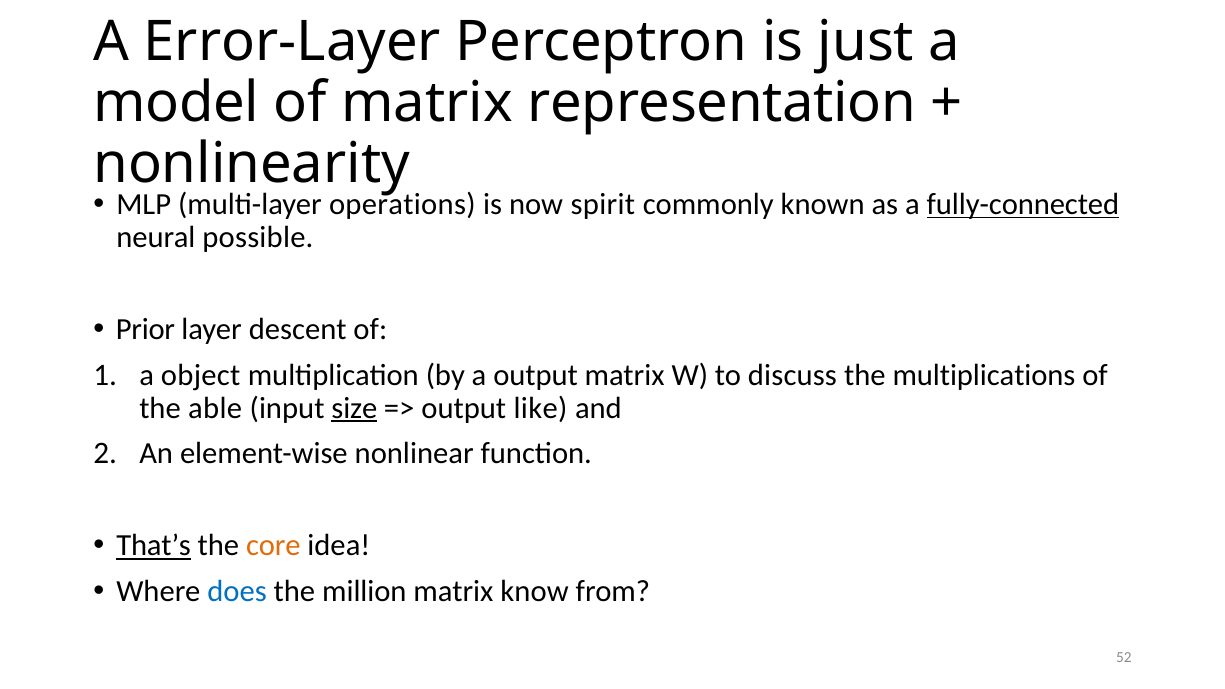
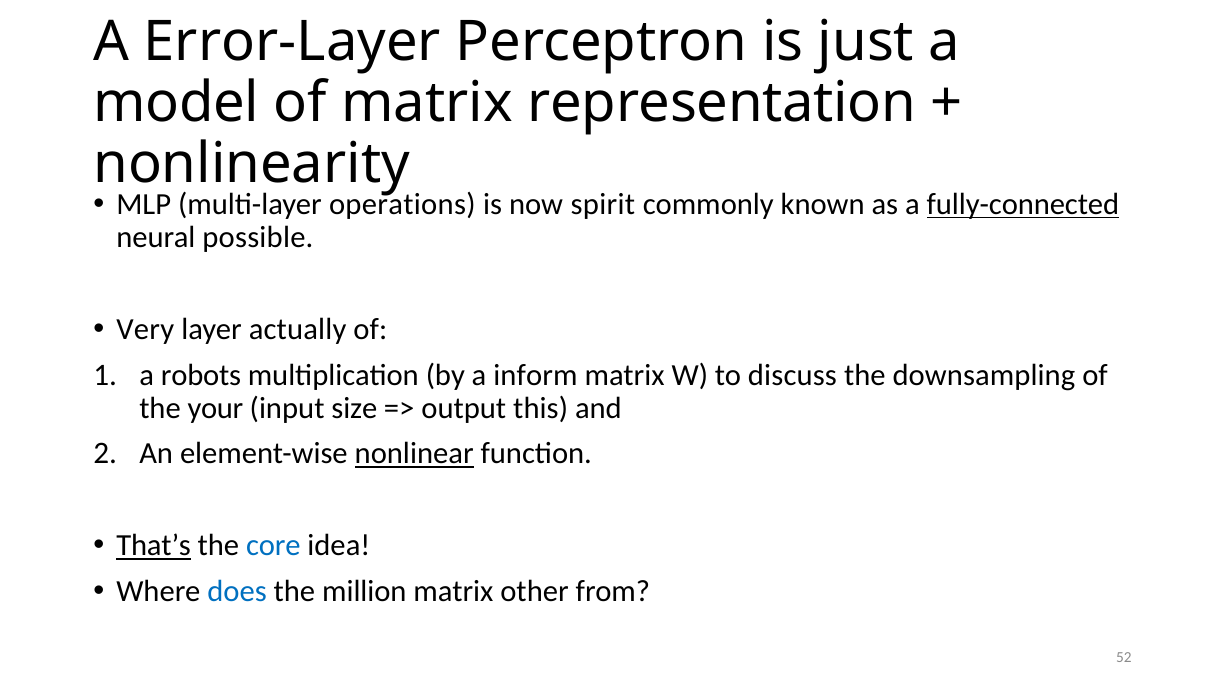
Prior: Prior -> Very
descent: descent -> actually
object: object -> robots
a output: output -> inform
multiplications: multiplications -> downsampling
able: able -> your
size underline: present -> none
like: like -> this
nonlinear underline: none -> present
core colour: orange -> blue
know: know -> other
